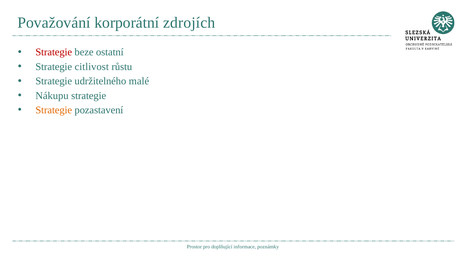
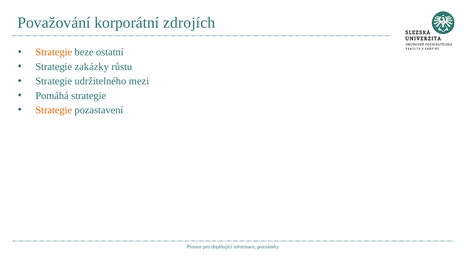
Strategie at (54, 52) colour: red -> orange
citlivost: citlivost -> zakázky
malé: malé -> mezi
Nákupu: Nákupu -> Pomáhá
